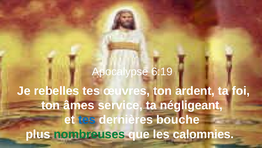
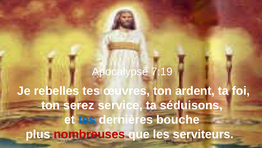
6:19: 6:19 -> 7:19
âmes: âmes -> serez
négligeant: négligeant -> séduisons
nombreuses colour: green -> red
calomnies: calomnies -> serviteurs
